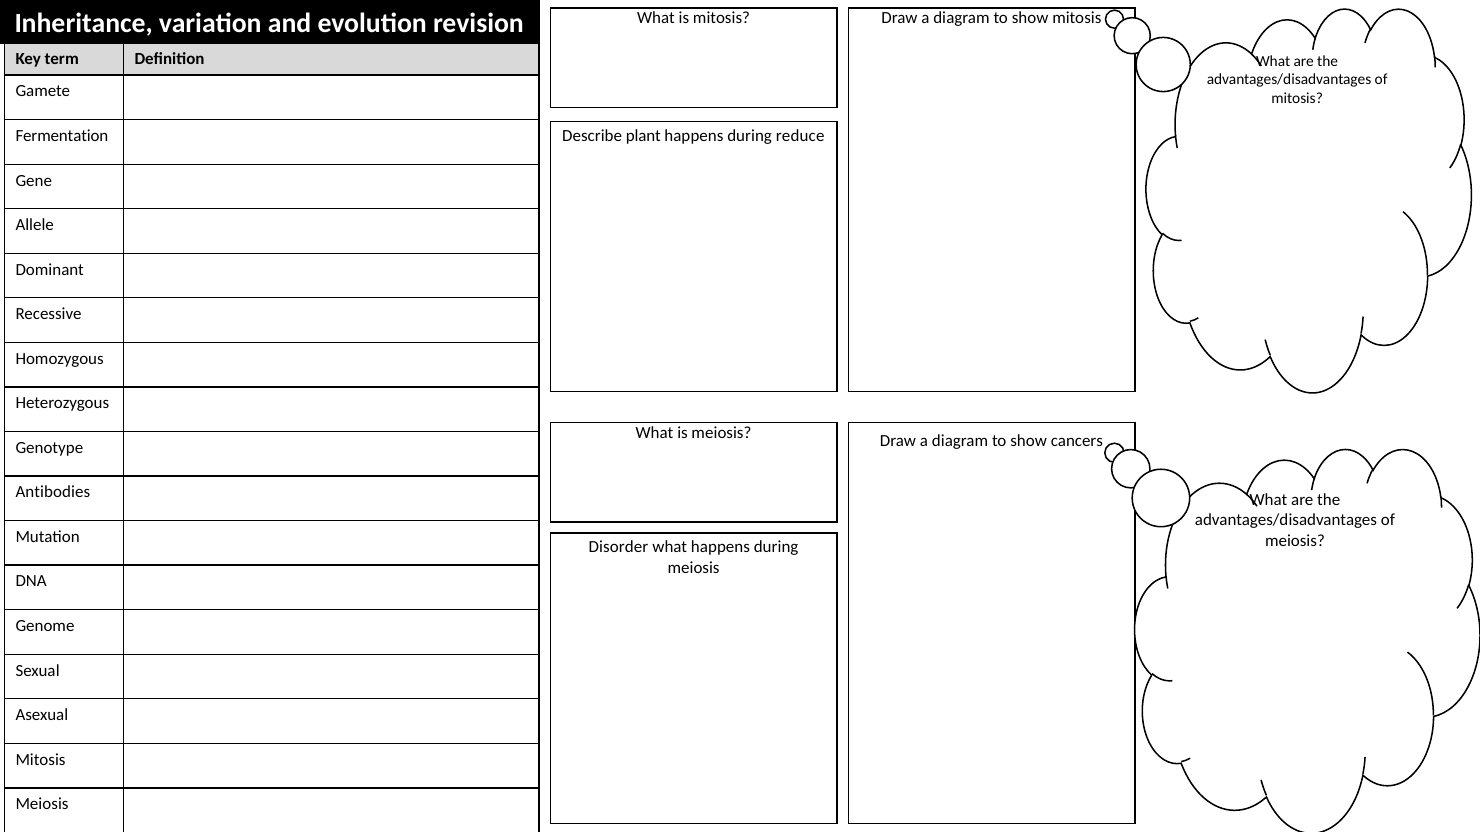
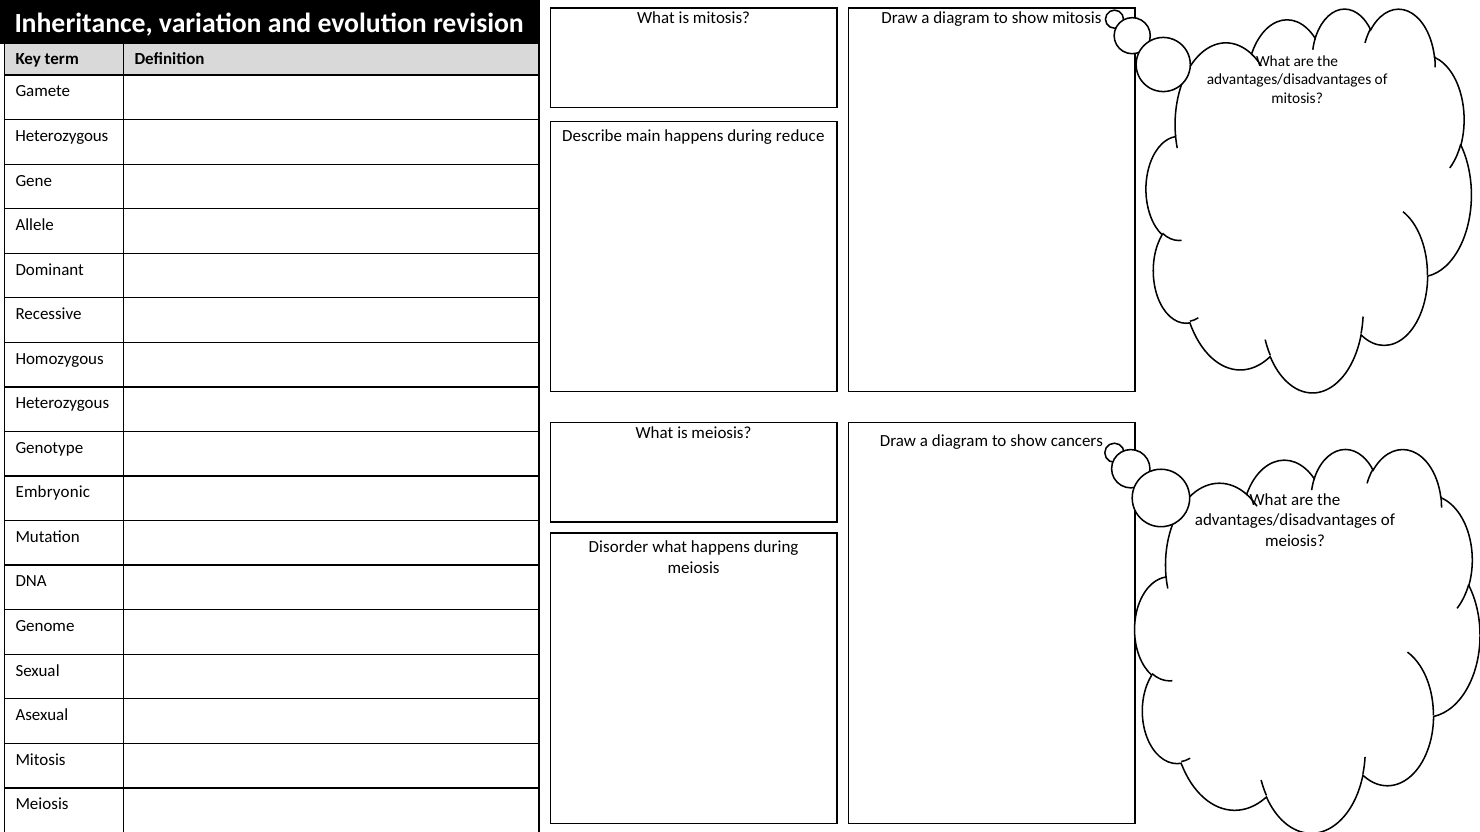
plant: plant -> main
Fermentation at (62, 136): Fermentation -> Heterozygous
Antibodies: Antibodies -> Embryonic
